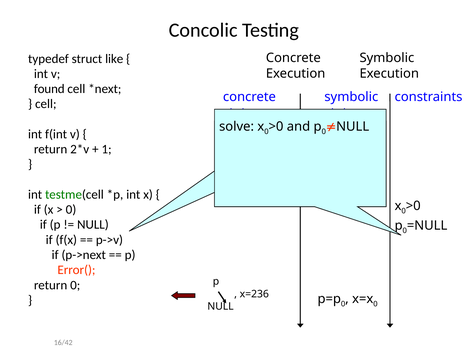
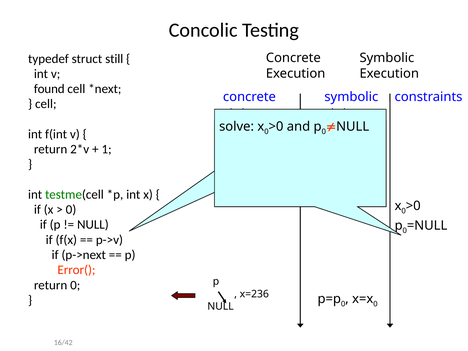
like: like -> still
